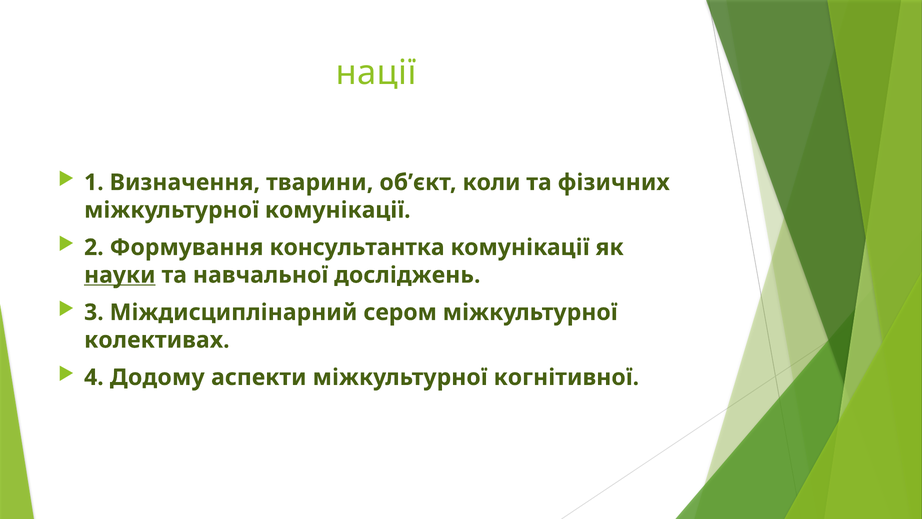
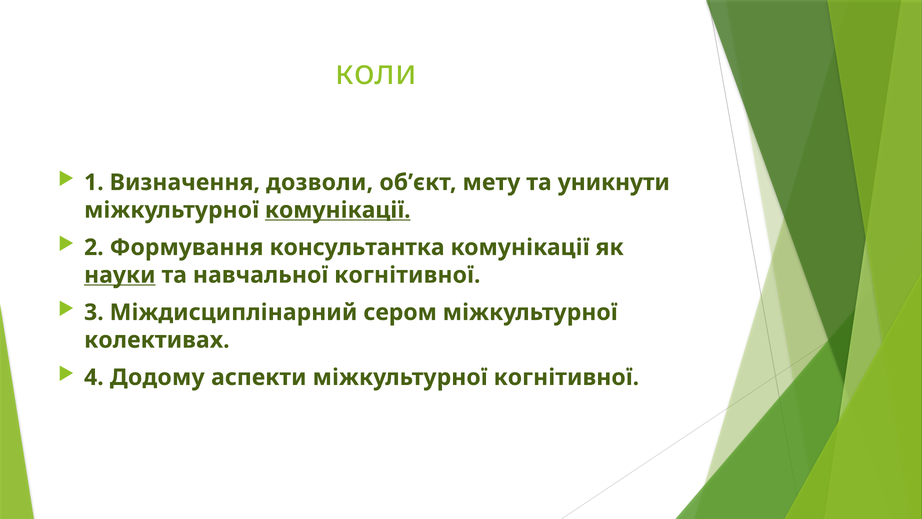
нації: нації -> коли
тварини: тварини -> дозволи
коли: коли -> мету
фізичних: фізичних -> уникнути
комунікації at (338, 210) underline: none -> present
навчальної досліджень: досліджень -> когнітивної
